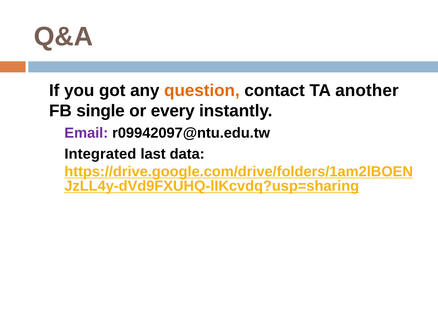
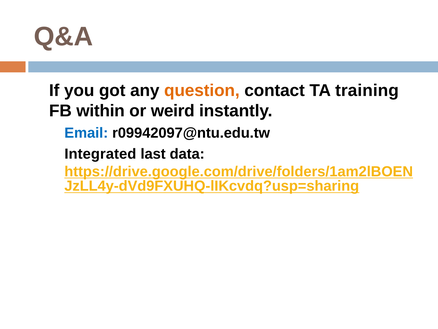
another: another -> training
single: single -> within
every: every -> weird
Email colour: purple -> blue
